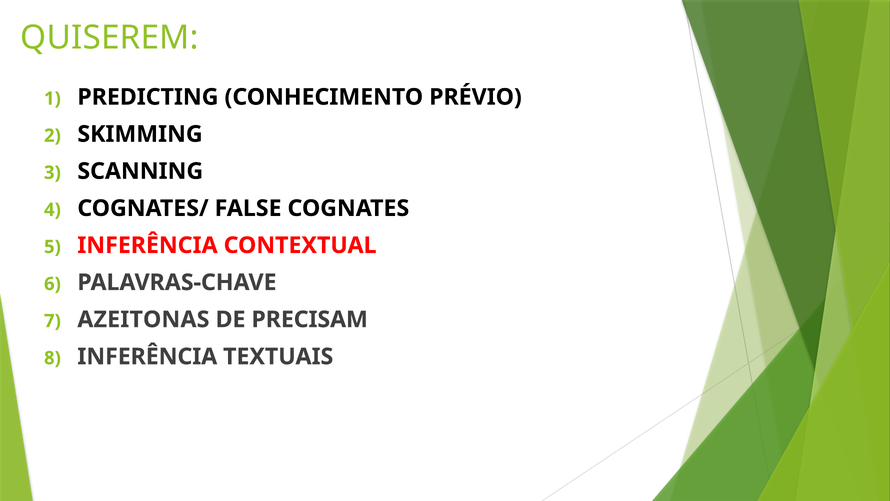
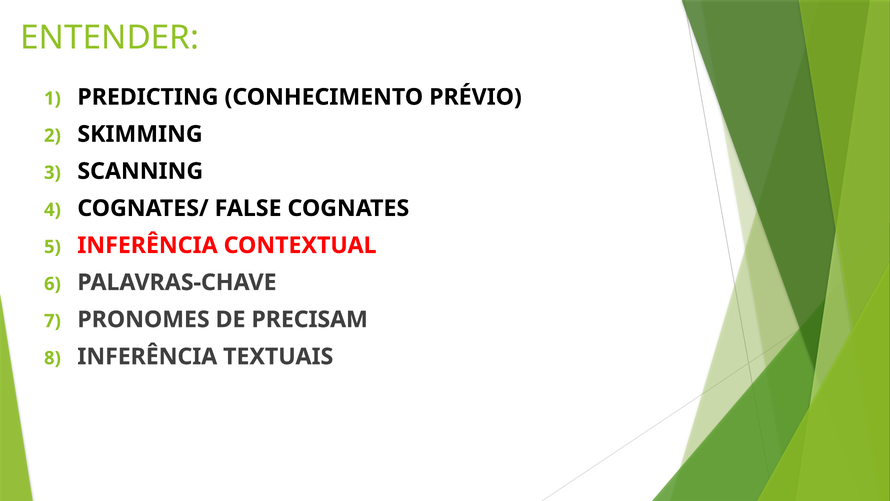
QUISEREM: QUISEREM -> ENTENDER
AZEITONAS: AZEITONAS -> PRONOMES
